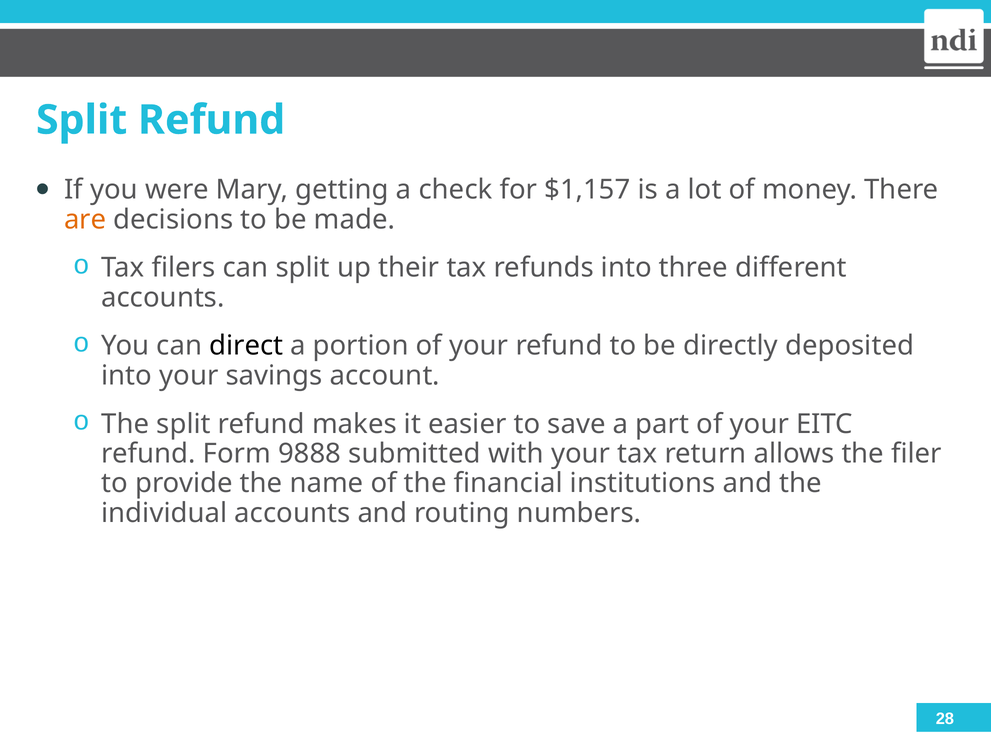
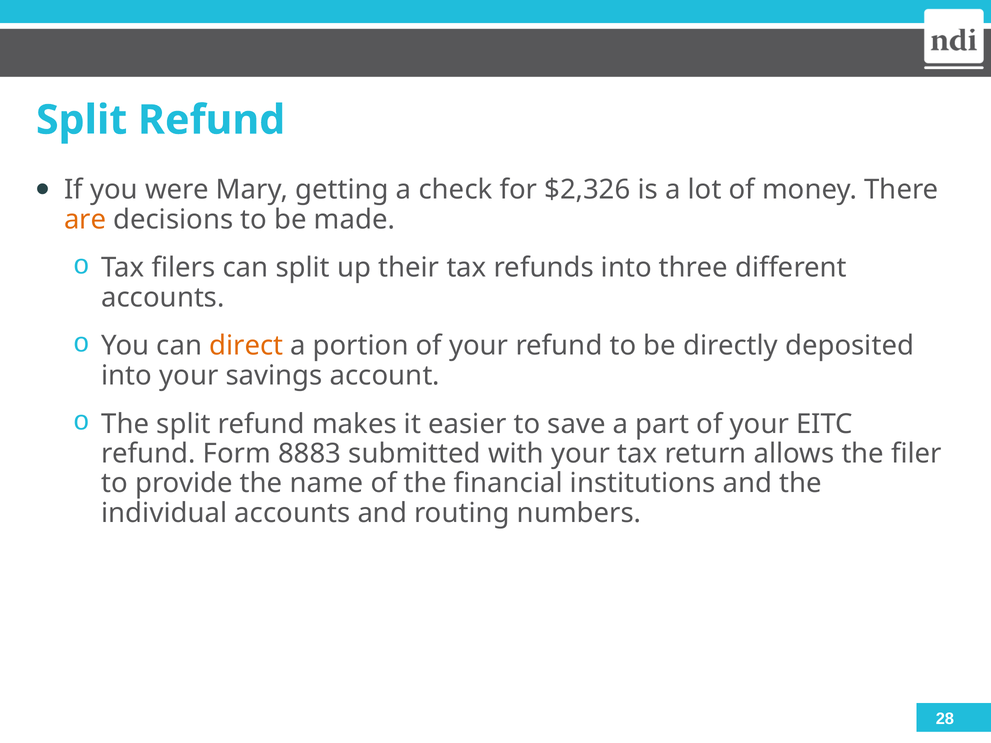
$1,157: $1,157 -> $2,326
direct colour: black -> orange
9888: 9888 -> 8883
